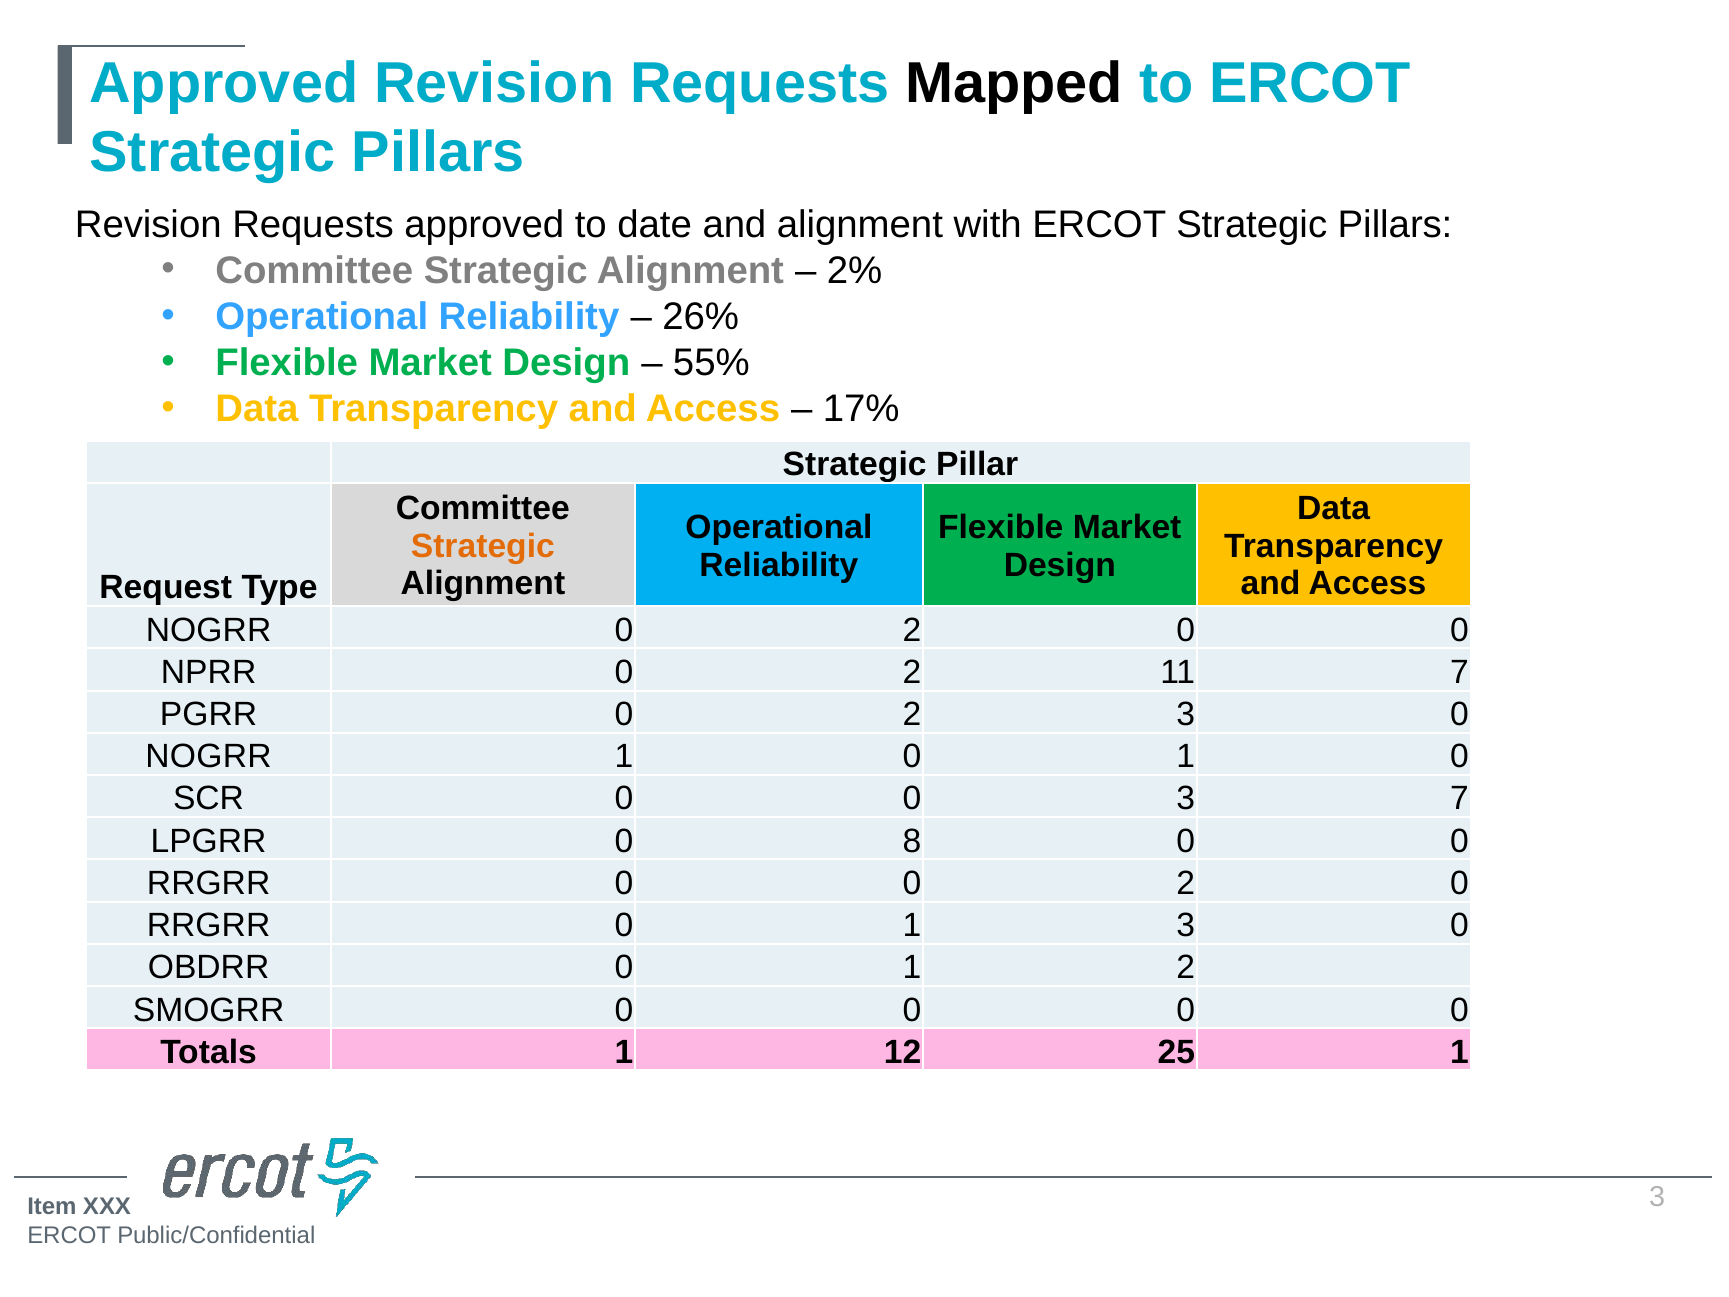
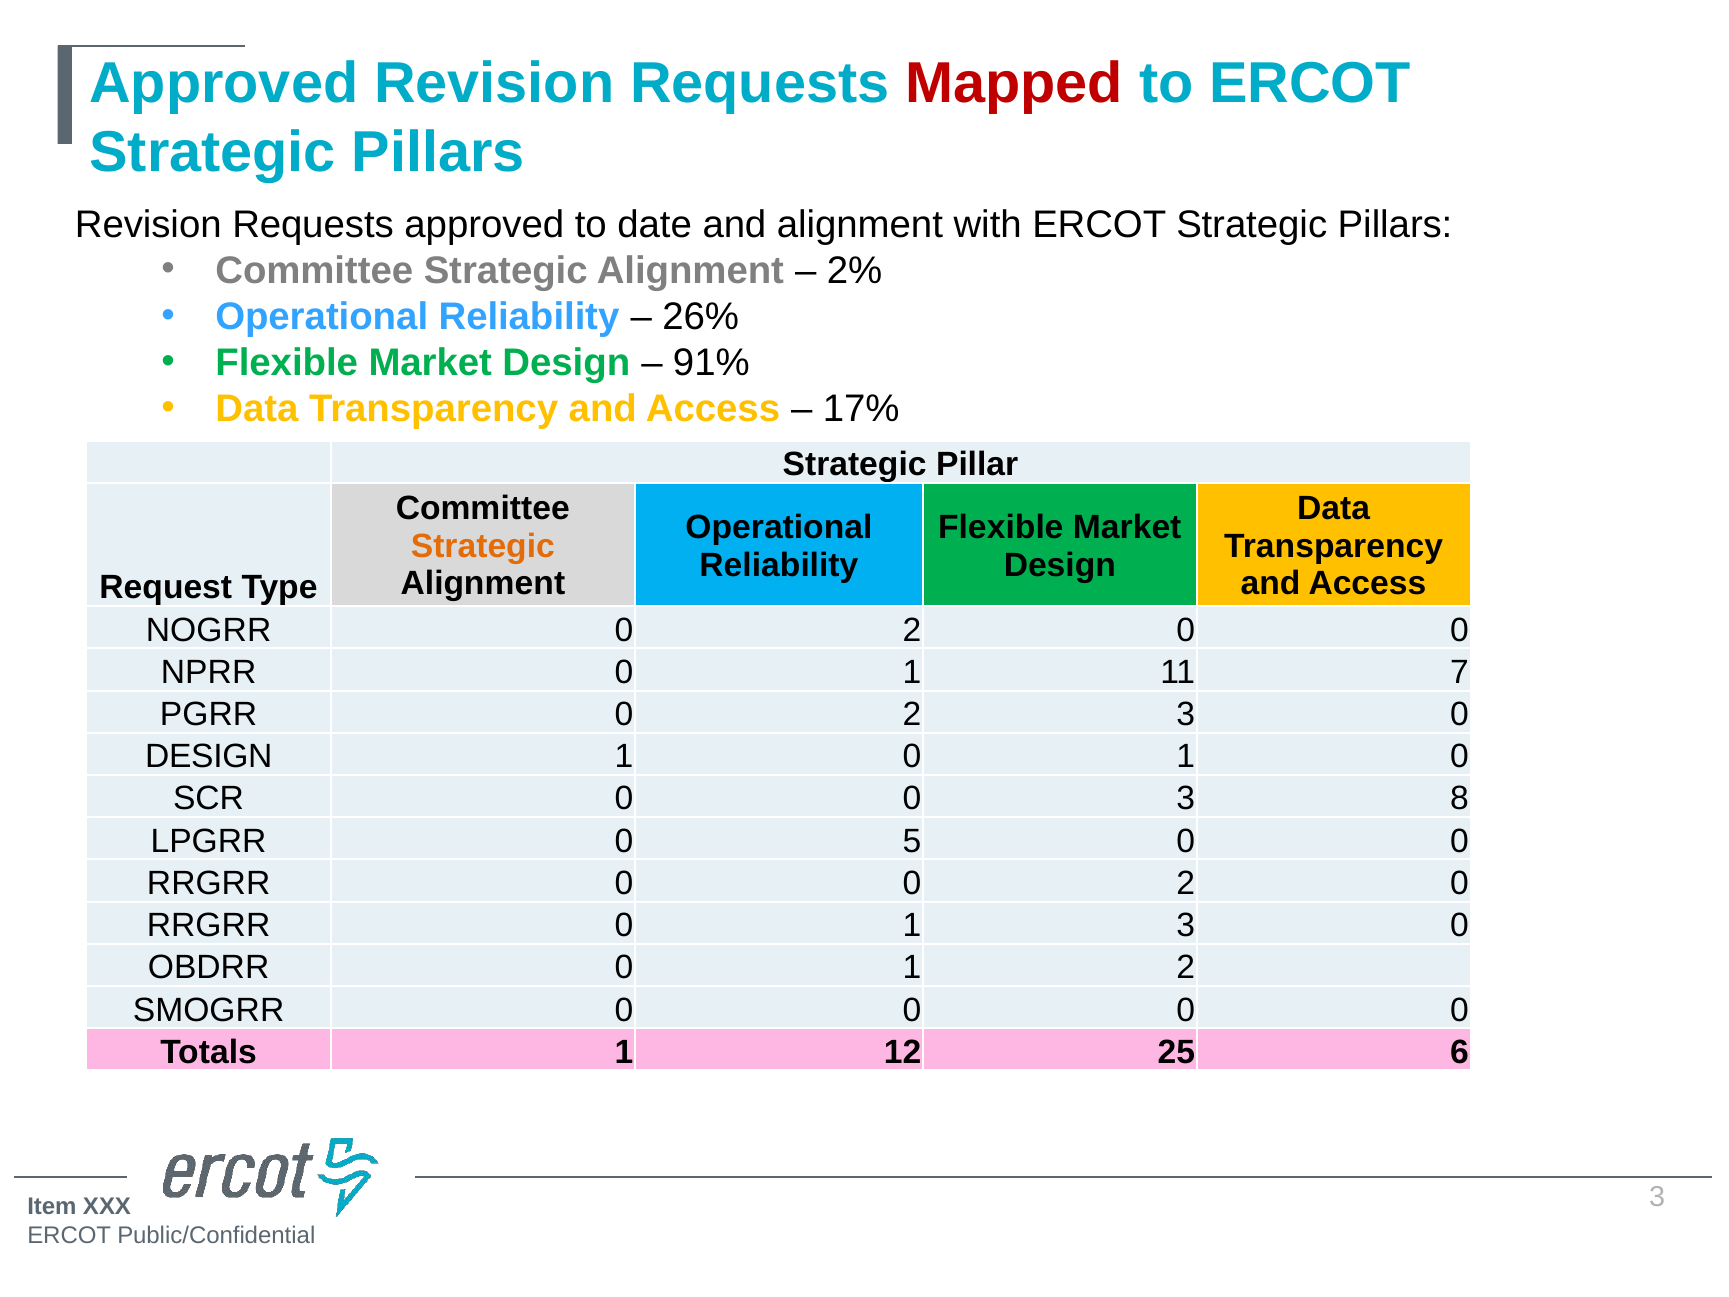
Mapped colour: black -> red
55%: 55% -> 91%
NPRR 0 2: 2 -> 1
NOGRR at (209, 757): NOGRR -> DESIGN
3 7: 7 -> 8
8: 8 -> 5
25 1: 1 -> 6
